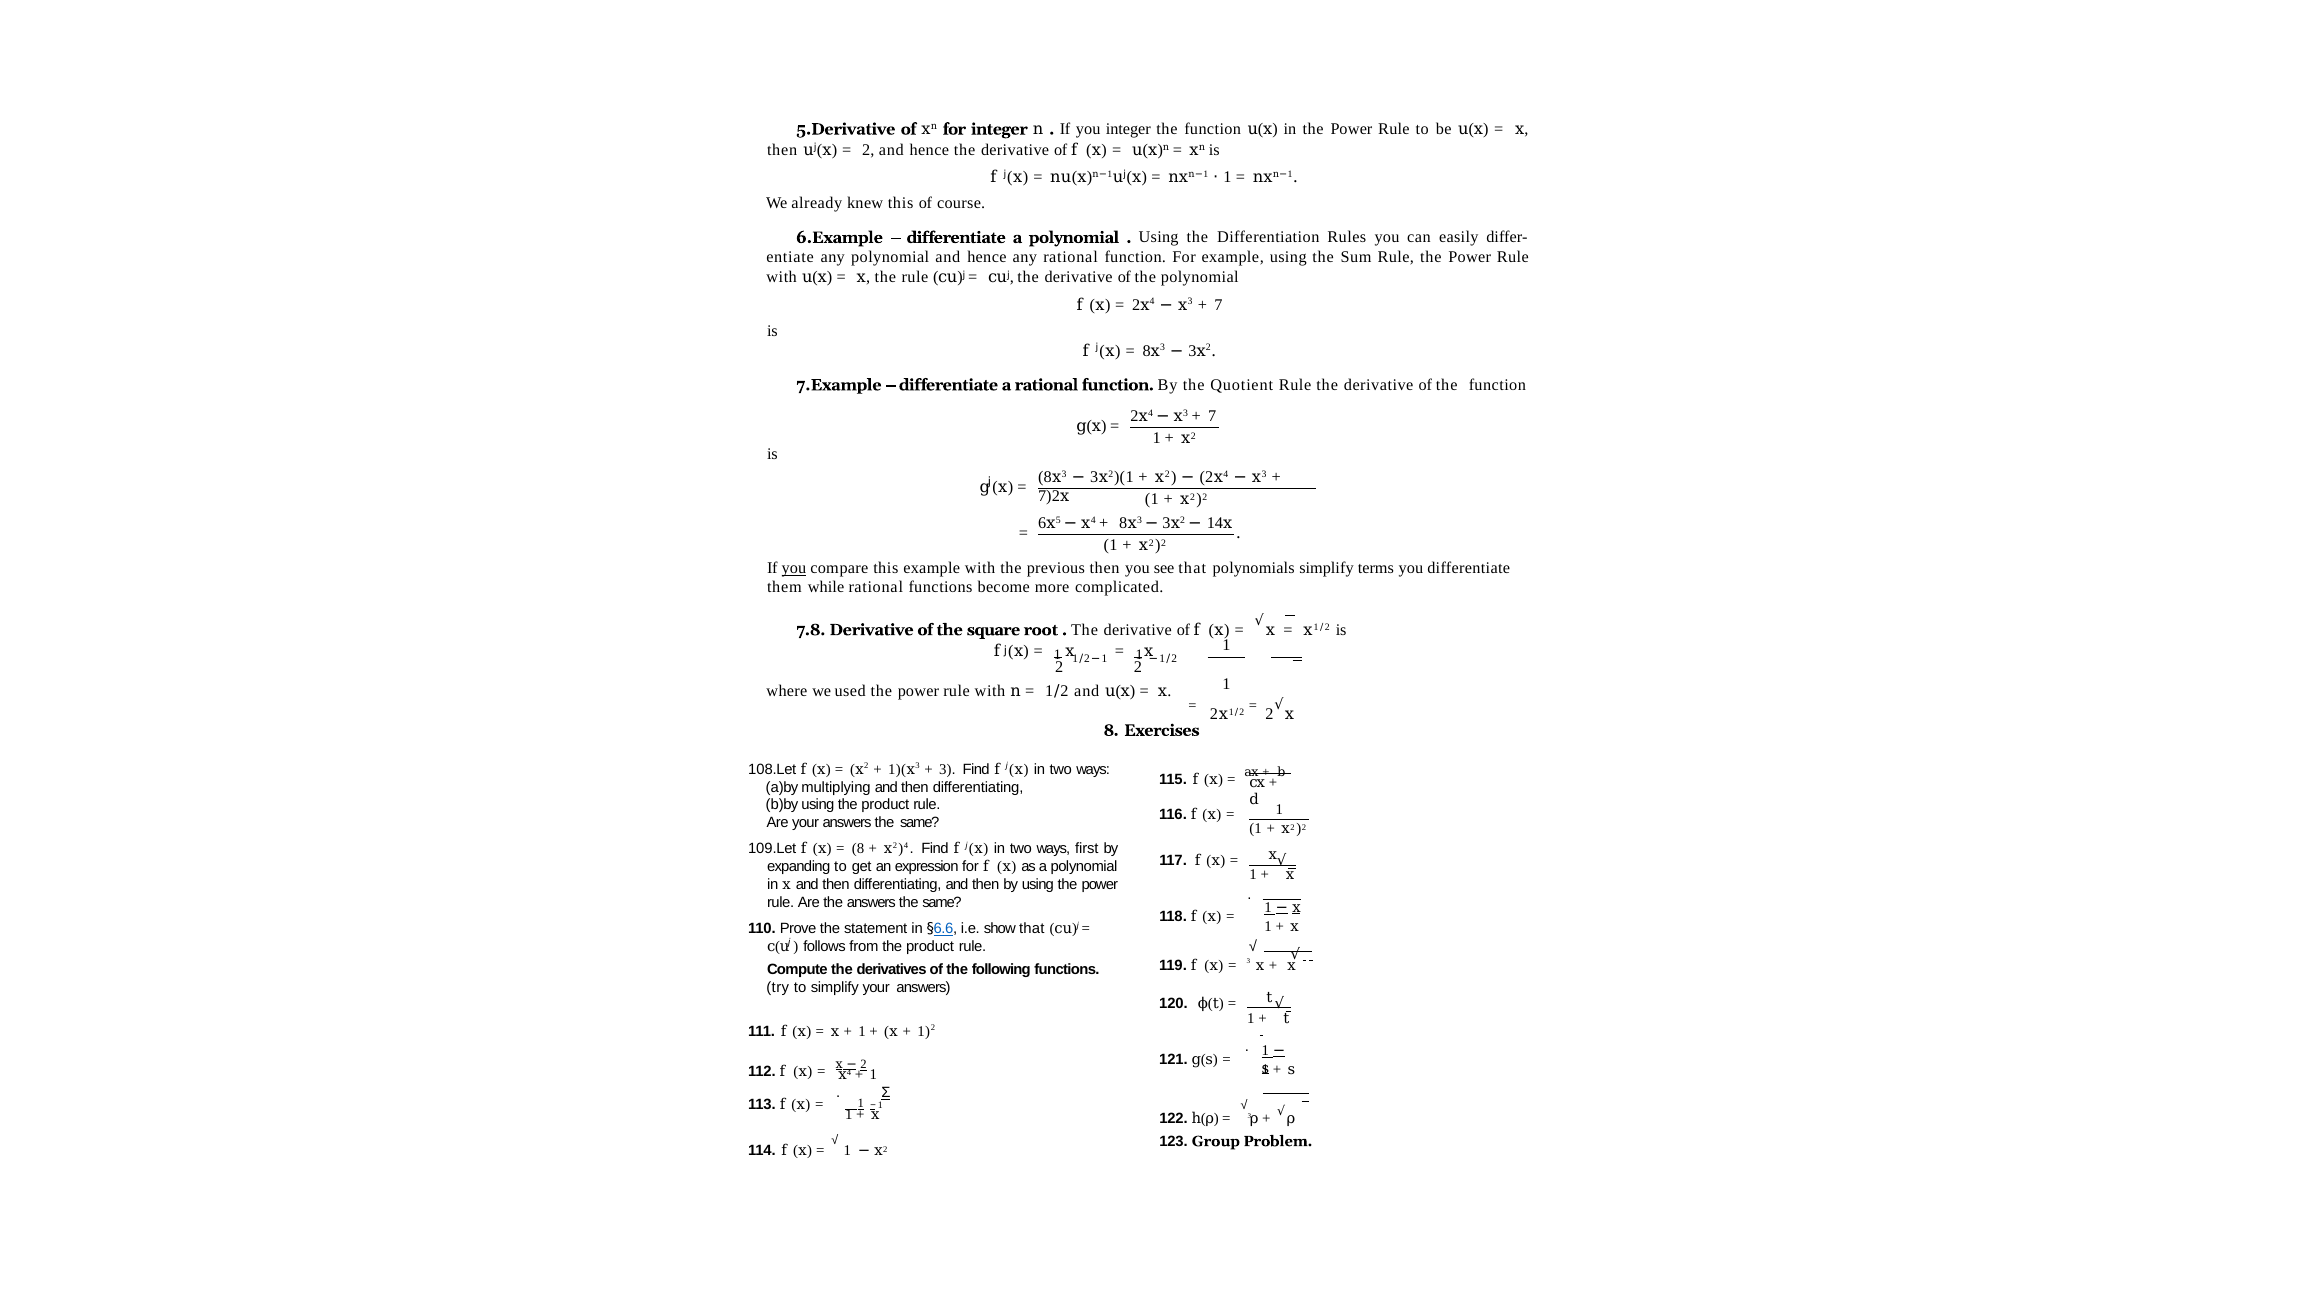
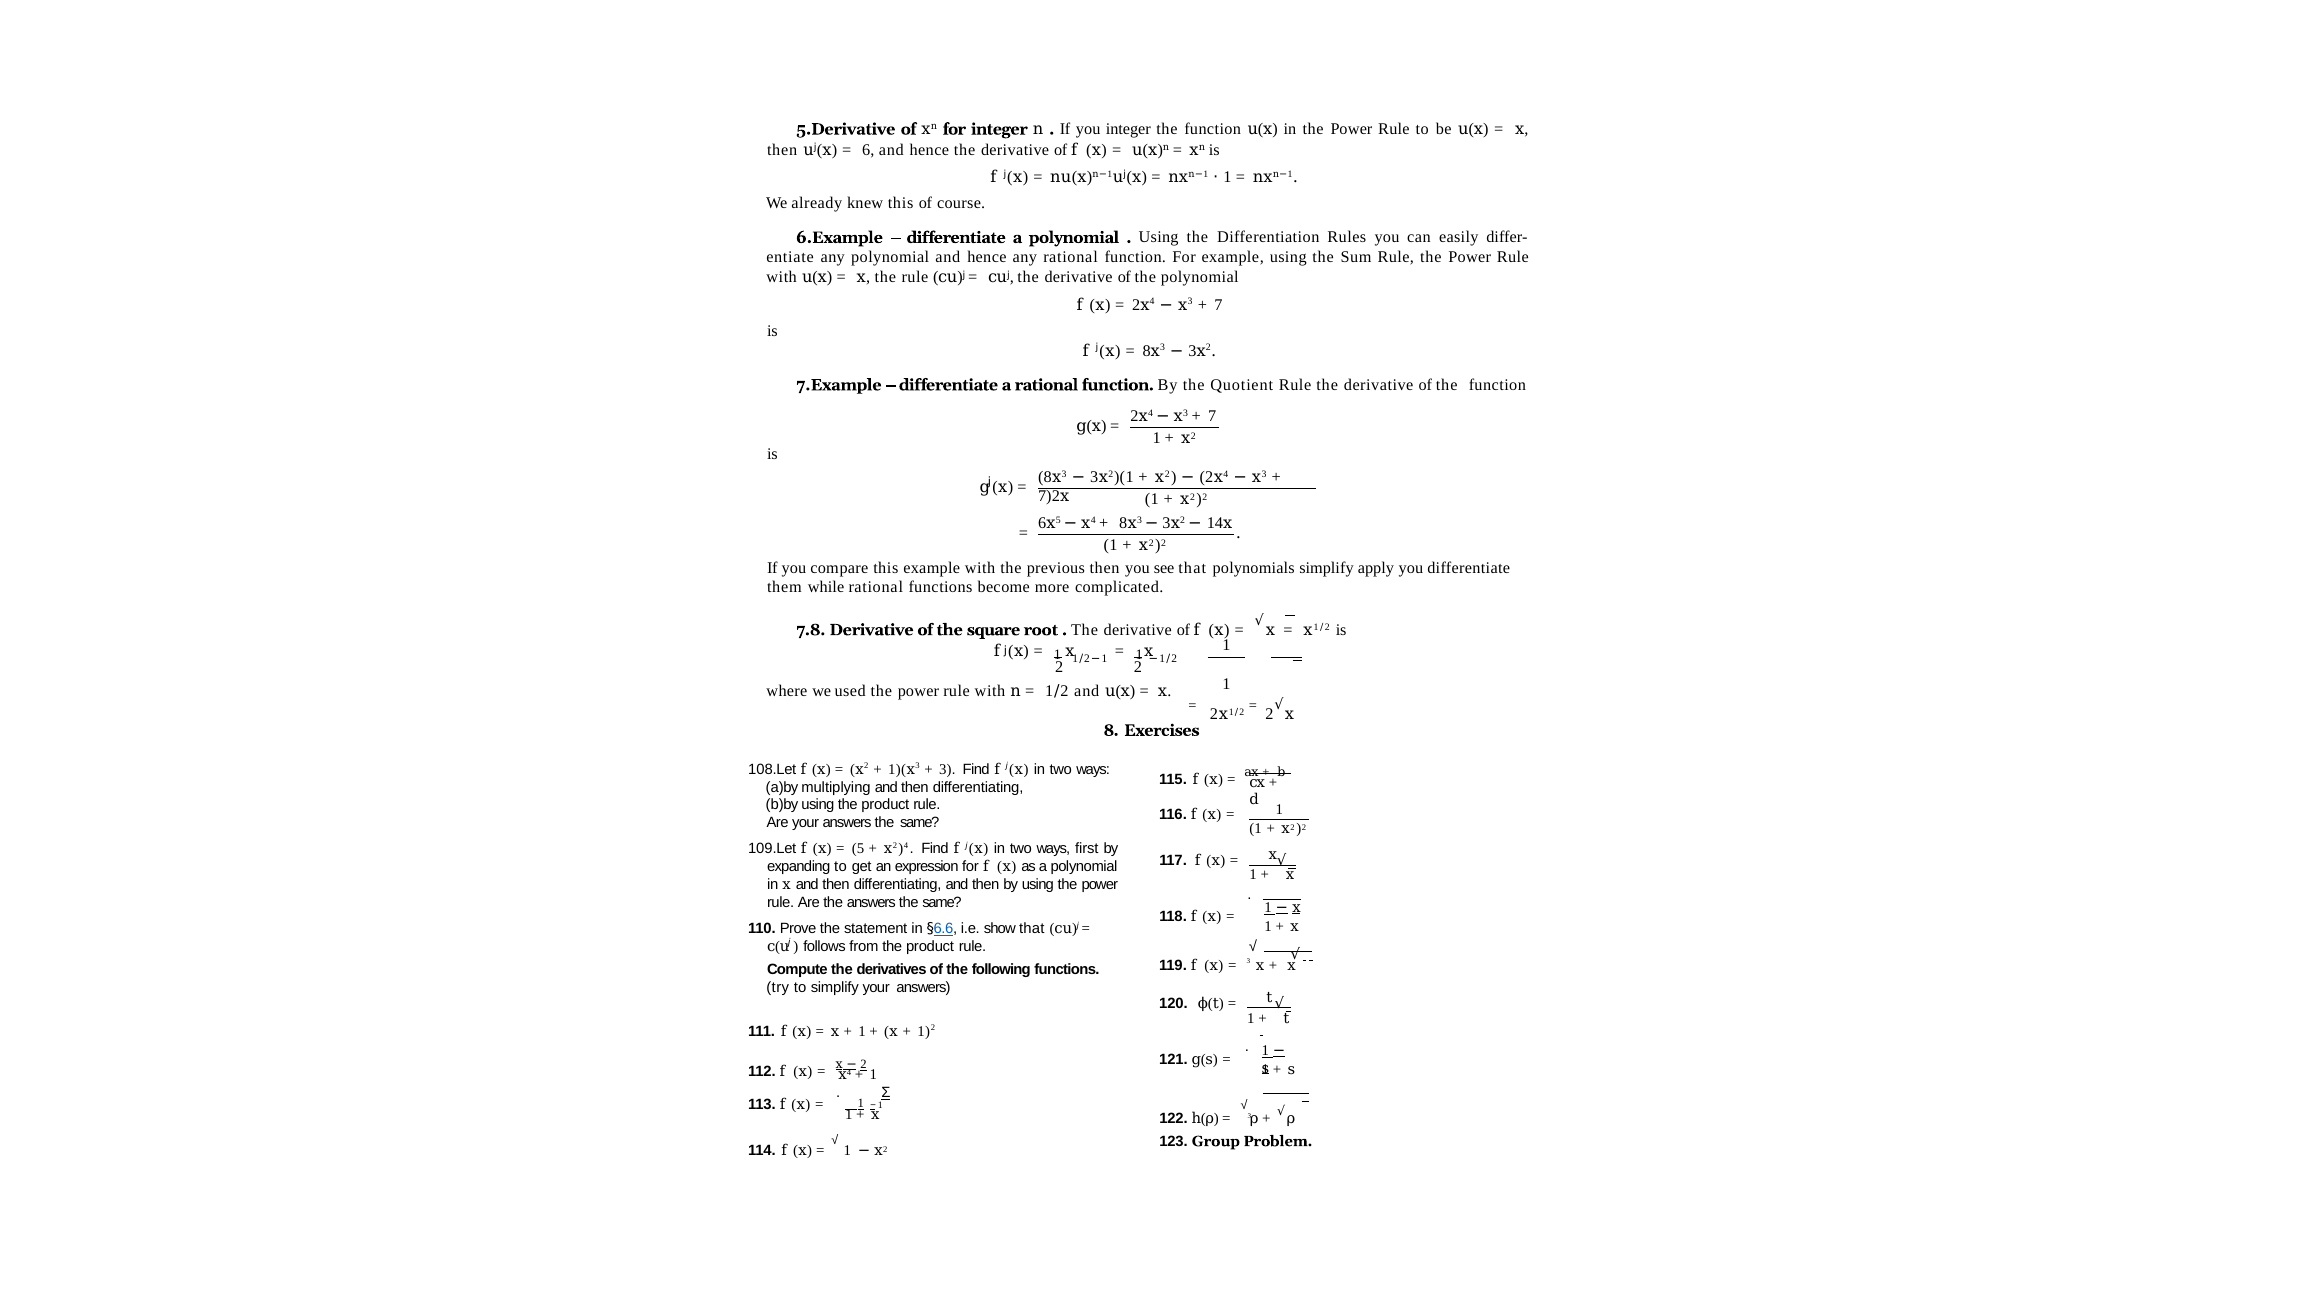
2 at (868, 150): 2 -> 6
you at (794, 568) underline: present -> none
terms: terms -> apply
8 at (858, 848): 8 -> 5
